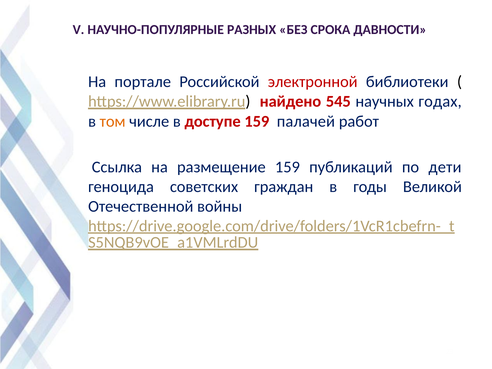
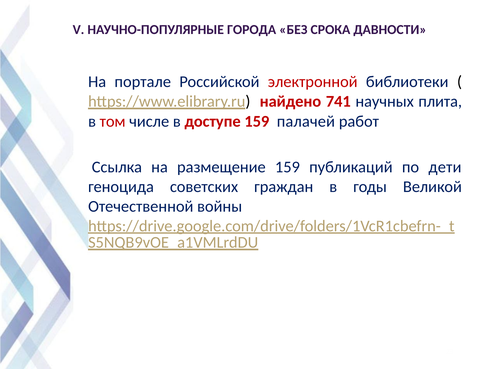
РАЗНЫХ: РАЗНЫХ -> ГОРОДА
545: 545 -> 741
годах: годах -> плита
том colour: orange -> red
